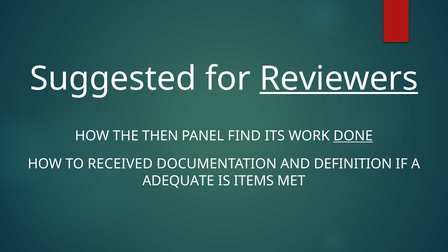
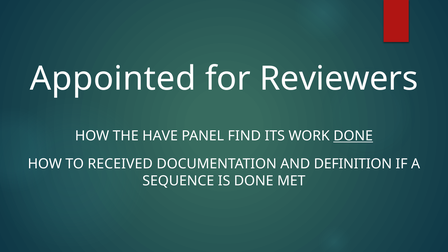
Suggested: Suggested -> Appointed
Reviewers underline: present -> none
THEN: THEN -> HAVE
ADEQUATE: ADEQUATE -> SEQUENCE
IS ITEMS: ITEMS -> DONE
